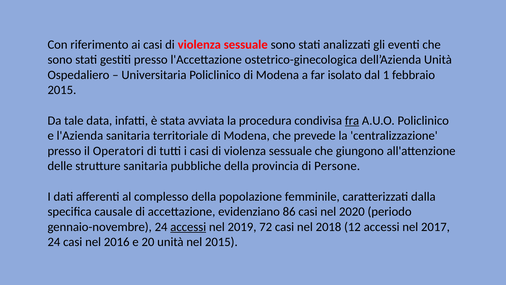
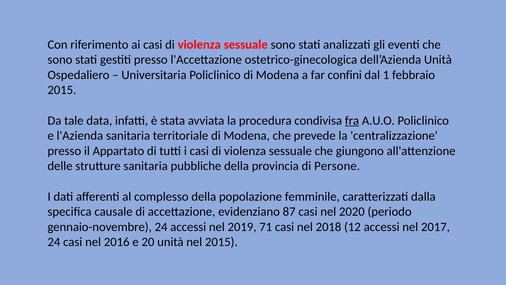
isolato: isolato -> confini
Operatori: Operatori -> Appartato
86: 86 -> 87
accessi at (188, 227) underline: present -> none
72: 72 -> 71
